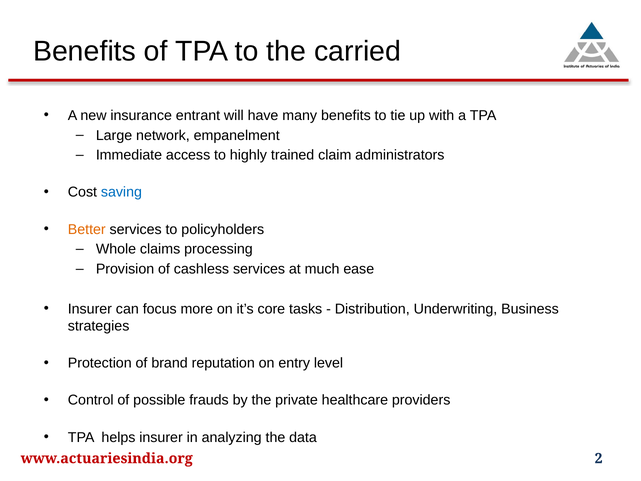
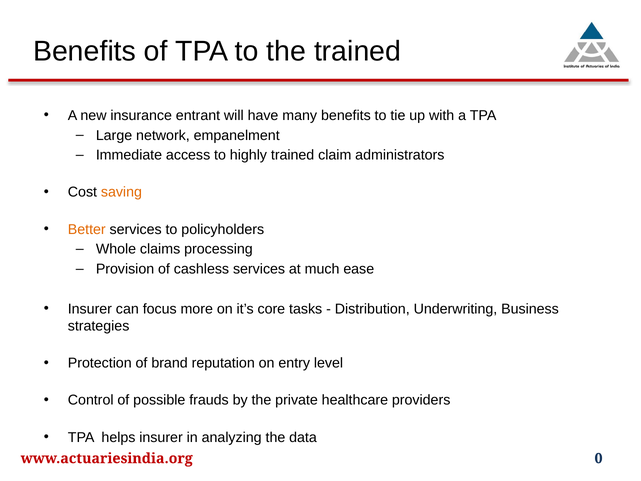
the carried: carried -> trained
saving colour: blue -> orange
2: 2 -> 0
